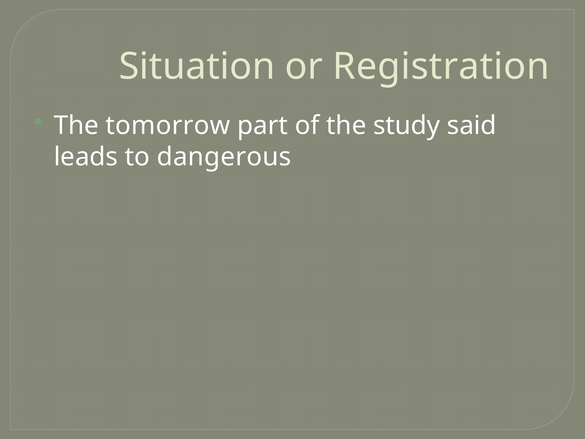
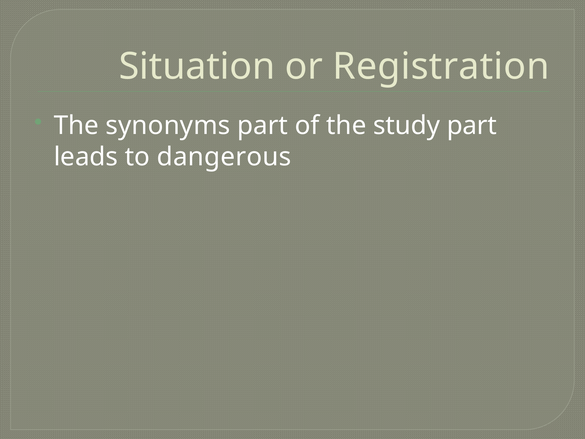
tomorrow: tomorrow -> synonyms
study said: said -> part
